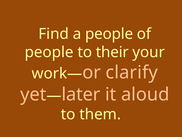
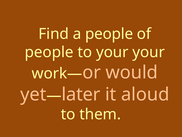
to their: their -> your
clarify: clarify -> would
